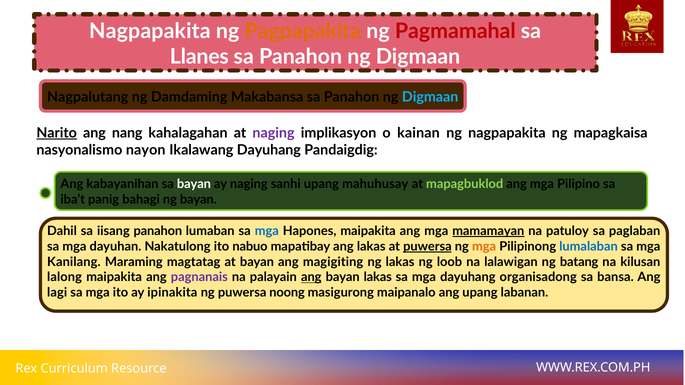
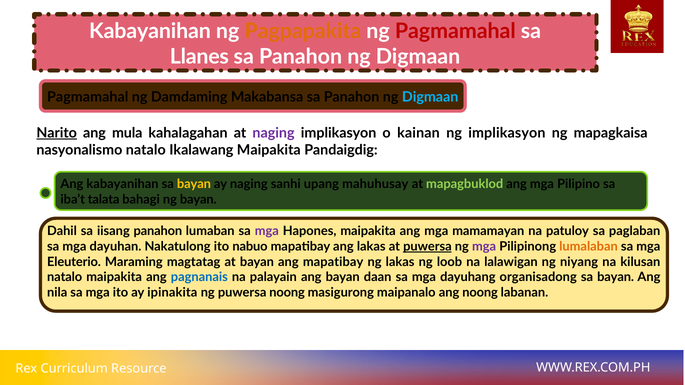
Nagpapakita at (150, 31): Nagpapakita -> Kabayanihan
Nagpalutang at (88, 97): Nagpalutang -> Pagmamahal
nang: nang -> mula
ng nagpapakita: nagpapakita -> implikasyon
nasyonalismo nayon: nayon -> natalo
Ikalawang Dayuhang: Dayuhang -> Maipakita
bayan at (194, 184) colour: white -> yellow
panig: panig -> talata
mga at (267, 231) colour: blue -> purple
mamamayan underline: present -> none
mga at (484, 247) colour: orange -> purple
lumalaban colour: blue -> orange
Kanilang: Kanilang -> Eleuterio
ang magigiting: magigiting -> mapatibay
batang: batang -> niyang
lalong at (65, 277): lalong -> natalo
pagnanais colour: purple -> blue
ang at (311, 277) underline: present -> none
bayan lakas: lakas -> daan
bansa at (615, 277): bansa -> bayan
lagi: lagi -> nila
ang upang: upang -> noong
